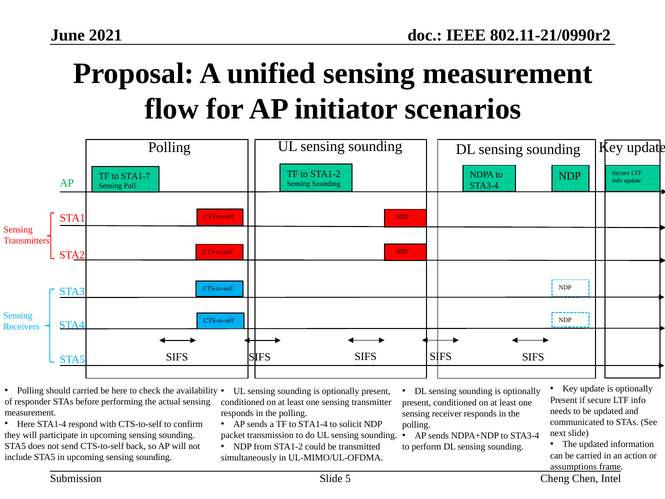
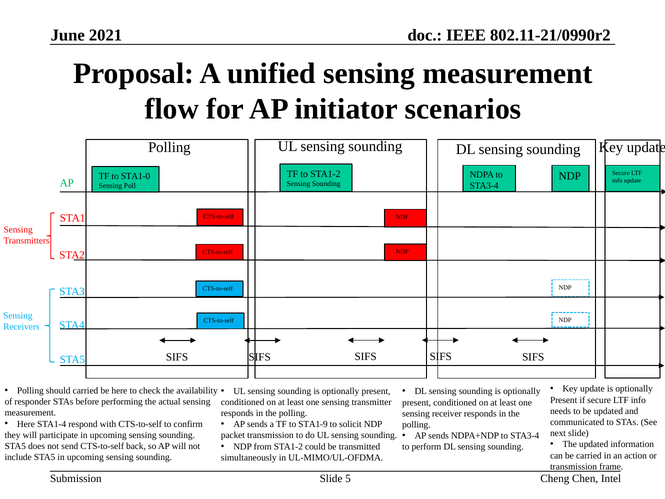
STA1-7: STA1-7 -> STA1-0
to STA1-4: STA1-4 -> STA1-9
assumptions at (574, 466): assumptions -> transmission
